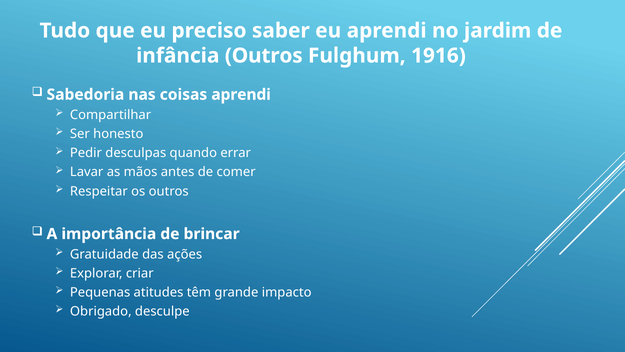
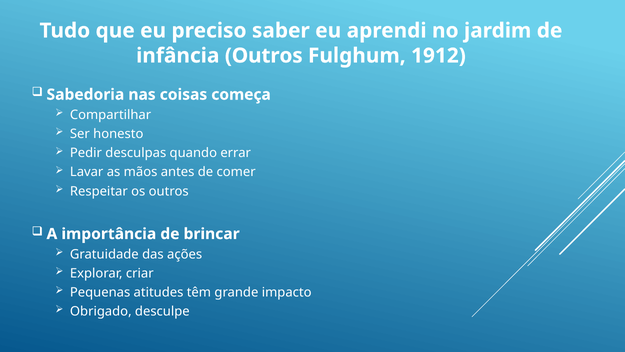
1916: 1916 -> 1912
coisas aprendi: aprendi -> começa
